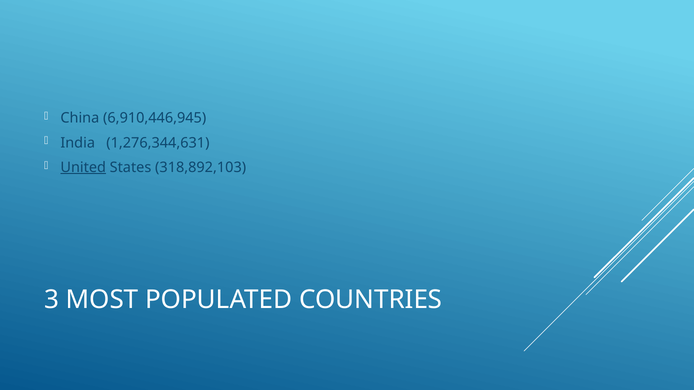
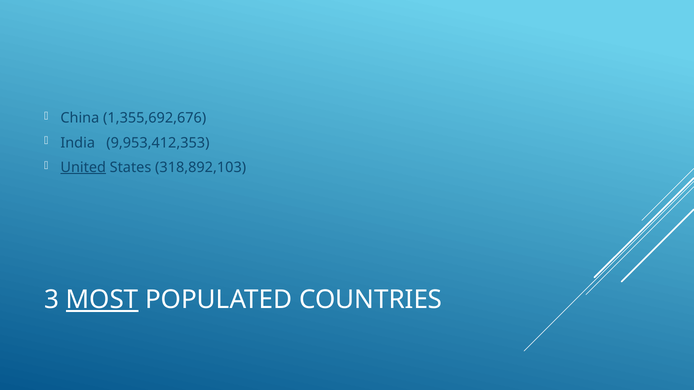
6,910,446,945: 6,910,446,945 -> 1,355,692,676
1,276,344,631: 1,276,344,631 -> 9,953,412,353
MOST underline: none -> present
